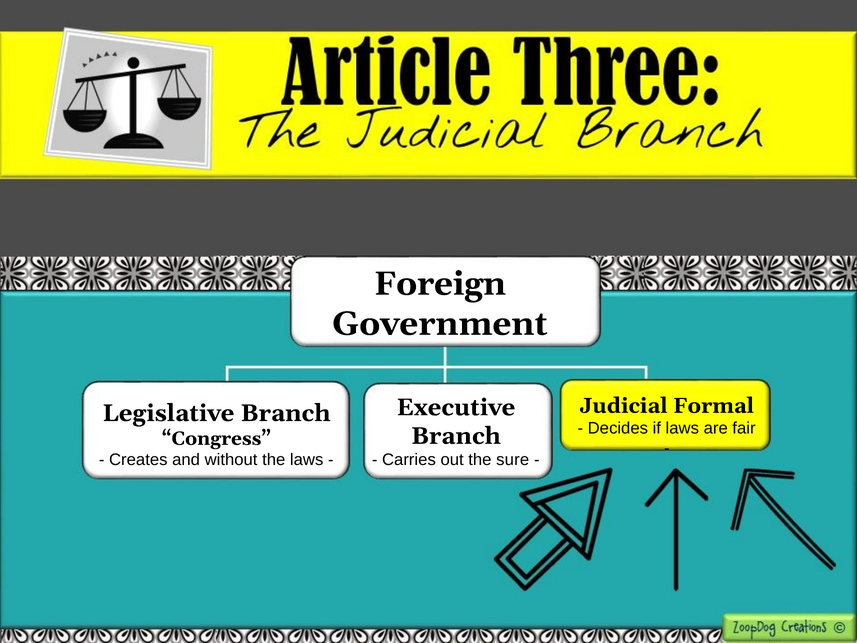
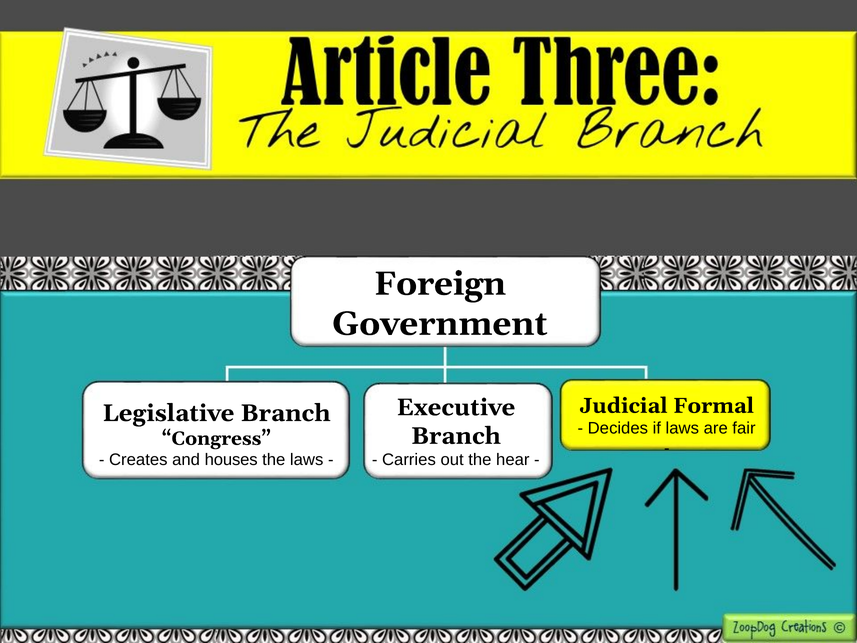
without: without -> houses
sure: sure -> hear
